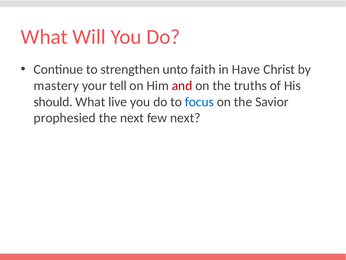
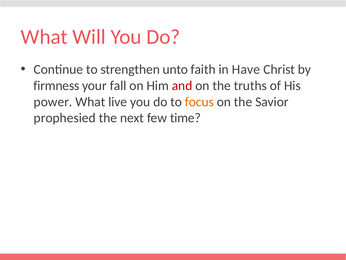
mastery: mastery -> firmness
tell: tell -> fall
should: should -> power
focus colour: blue -> orange
few next: next -> time
